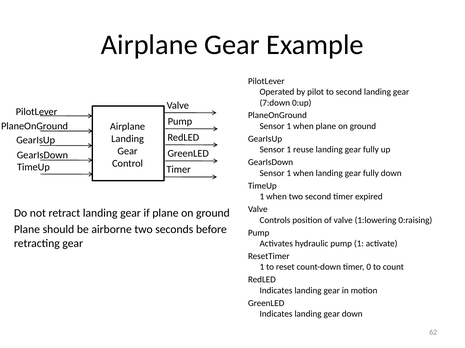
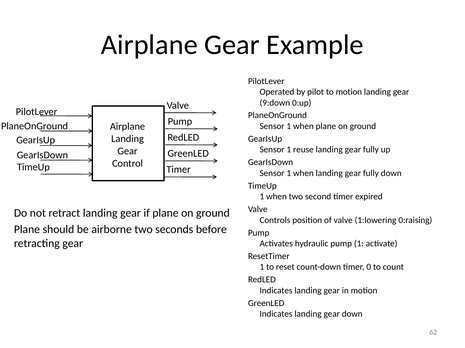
to second: second -> motion
7:down: 7:down -> 9:down
